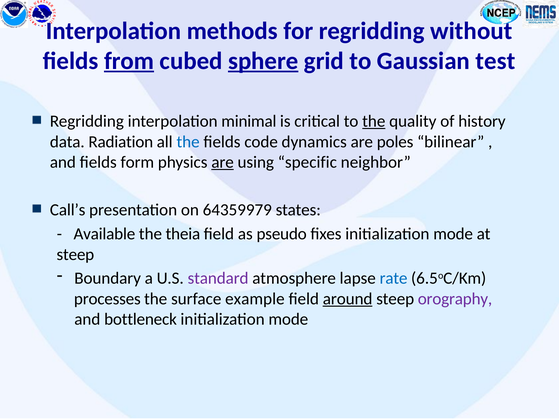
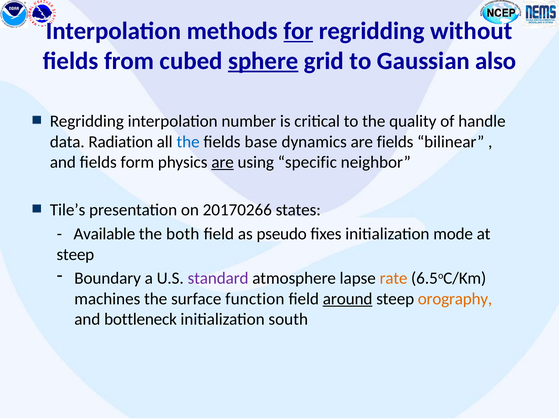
for underline: none -> present
from underline: present -> none
test: test -> also
minimal: minimal -> number
the at (374, 121) underline: present -> none
history: history -> handle
code: code -> base
are poles: poles -> fields
Call’s: Call’s -> Tile’s
64359979: 64359979 -> 20170266
theia: theia -> both
rate colour: blue -> orange
processes: processes -> machines
example: example -> function
orography colour: purple -> orange
mode at (288, 319): mode -> south
